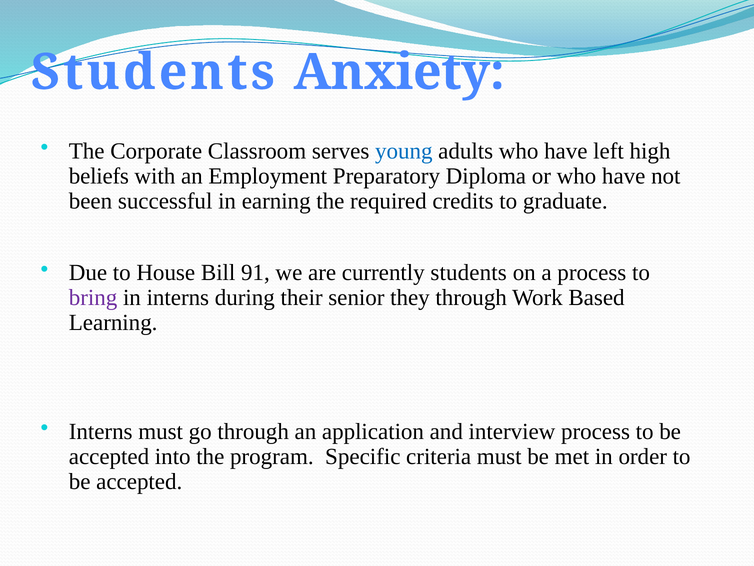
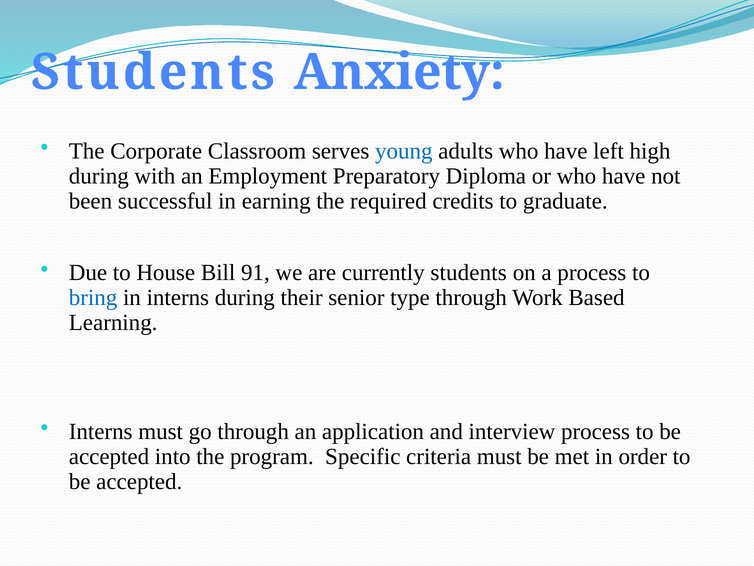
beliefs at (99, 176): beliefs -> during
bring colour: purple -> blue
they: they -> type
